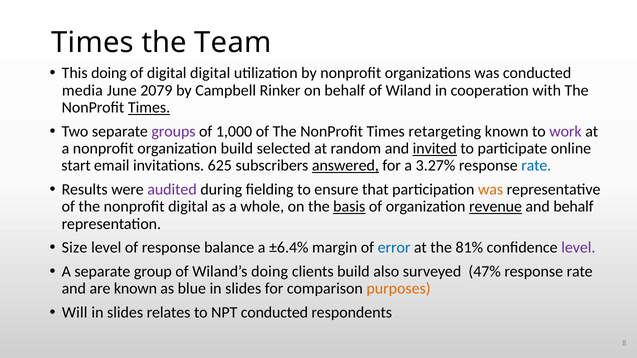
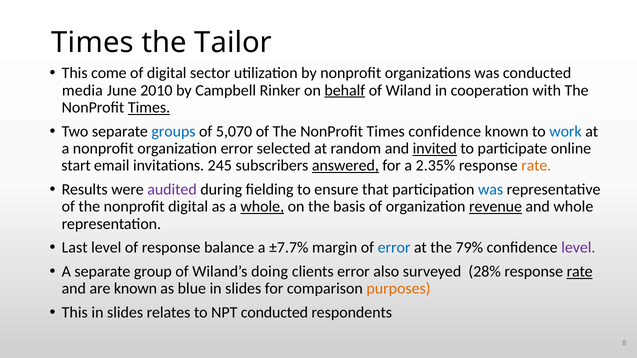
Team: Team -> Tailor
This doing: doing -> come
digital digital: digital -> sector
2079: 2079 -> 2010
behalf at (345, 90) underline: none -> present
groups colour: purple -> blue
1,000: 1,000 -> 5,070
Times retargeting: retargeting -> confidence
work colour: purple -> blue
organization build: build -> error
625: 625 -> 245
3.27%: 3.27% -> 2.35%
rate at (536, 166) colour: blue -> orange
was at (491, 190) colour: orange -> blue
whole at (262, 207) underline: none -> present
basis underline: present -> none
and behalf: behalf -> whole
Size: Size -> Last
±6.4%: ±6.4% -> ±7.7%
81%: 81% -> 79%
clients build: build -> error
47%: 47% -> 28%
rate at (580, 272) underline: none -> present
Will at (75, 313): Will -> This
